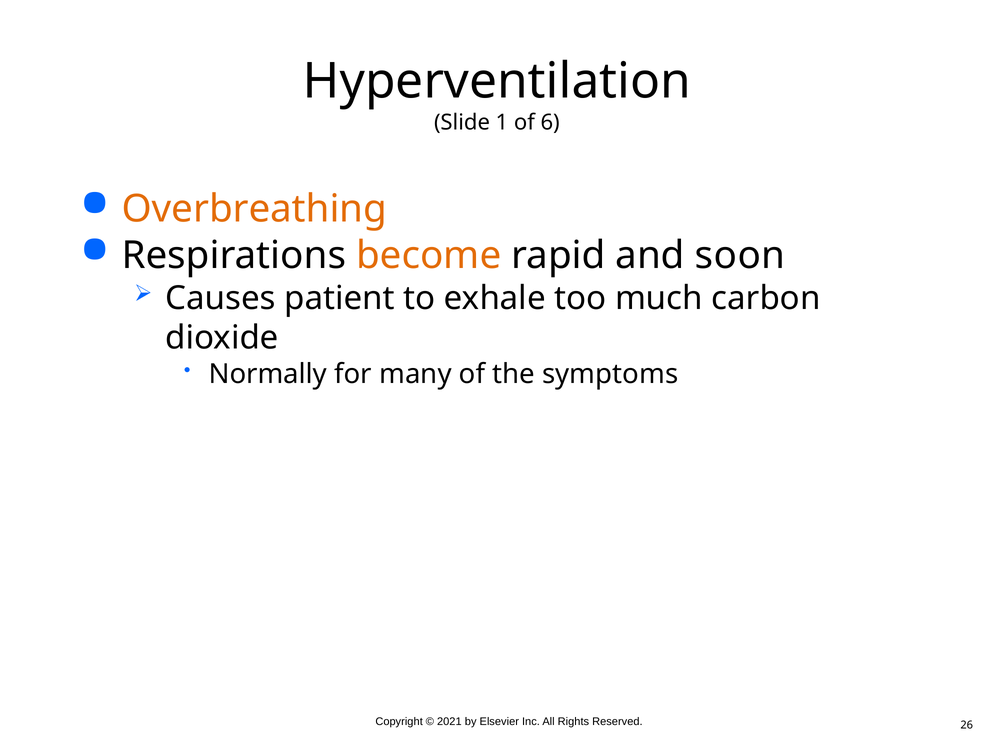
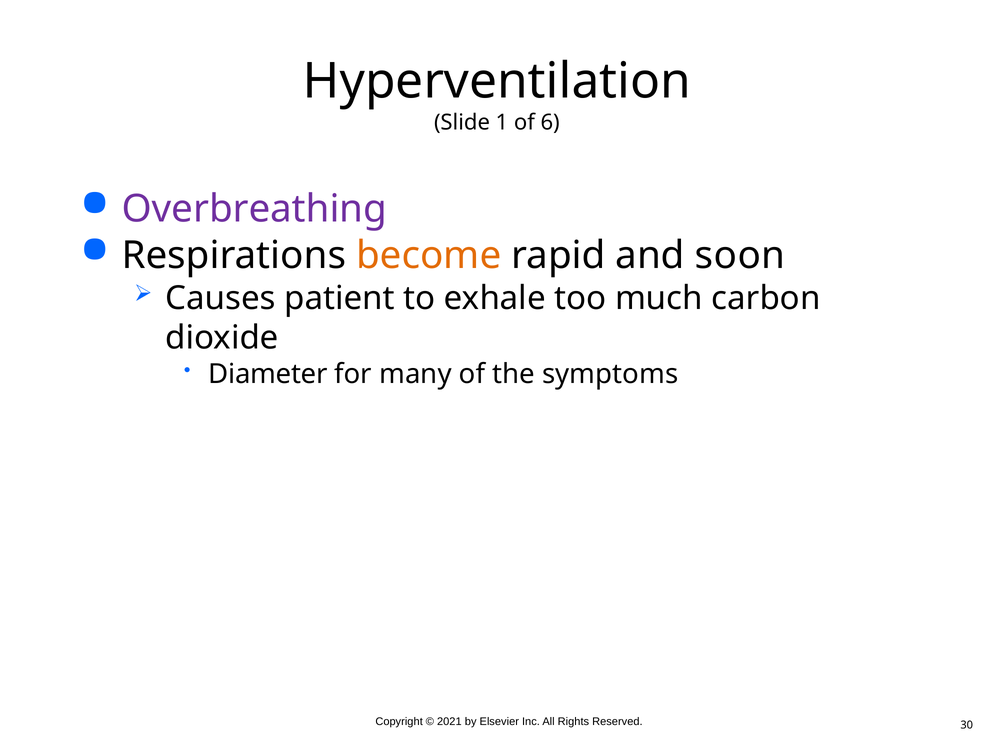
Overbreathing colour: orange -> purple
Normally: Normally -> Diameter
26: 26 -> 30
